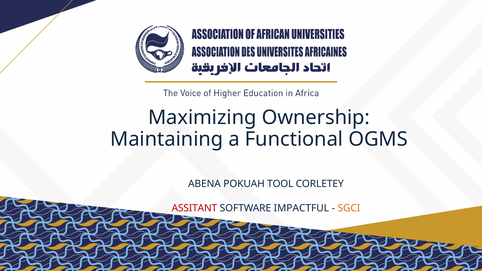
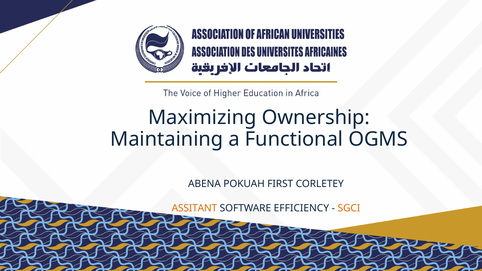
TOOL: TOOL -> FIRST
ASSITANT colour: red -> orange
IMPACTFUL: IMPACTFUL -> EFFICIENCY
